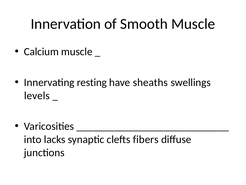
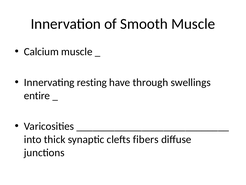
sheaths: sheaths -> through
levels: levels -> entire
lacks: lacks -> thick
